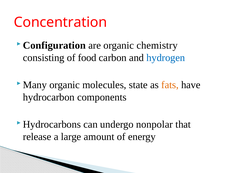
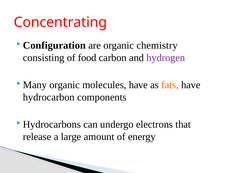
Concentration: Concentration -> Concentrating
hydrogen colour: blue -> purple
molecules state: state -> have
nonpolar: nonpolar -> electrons
